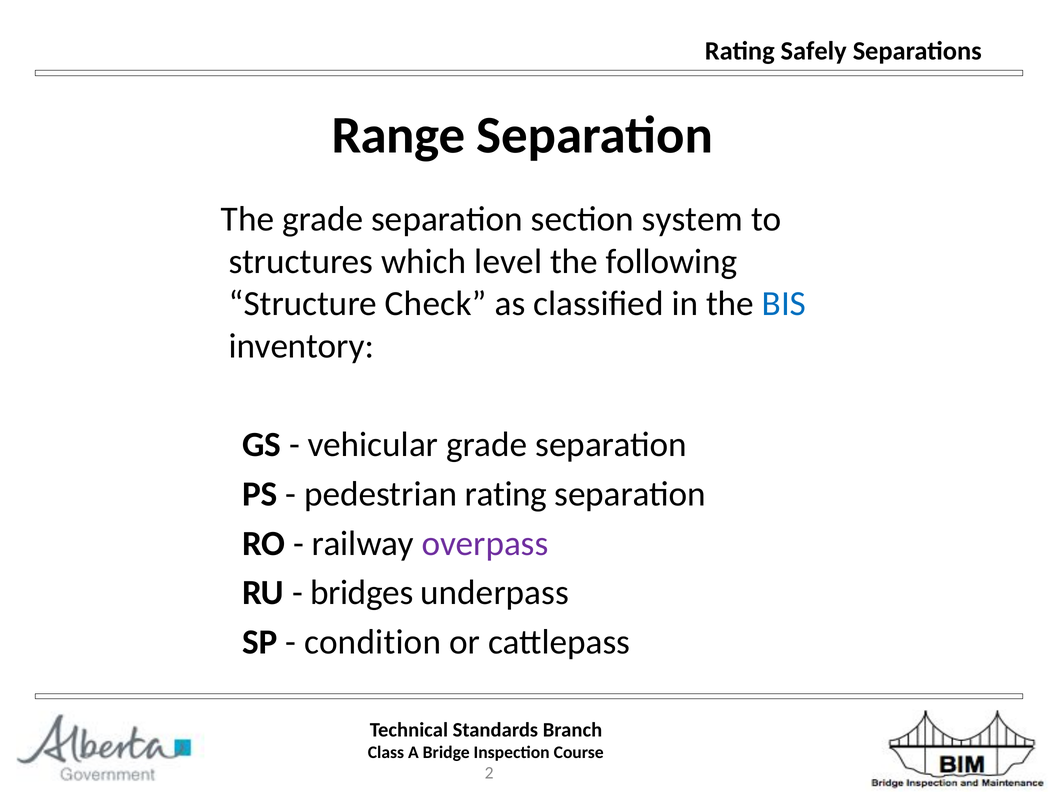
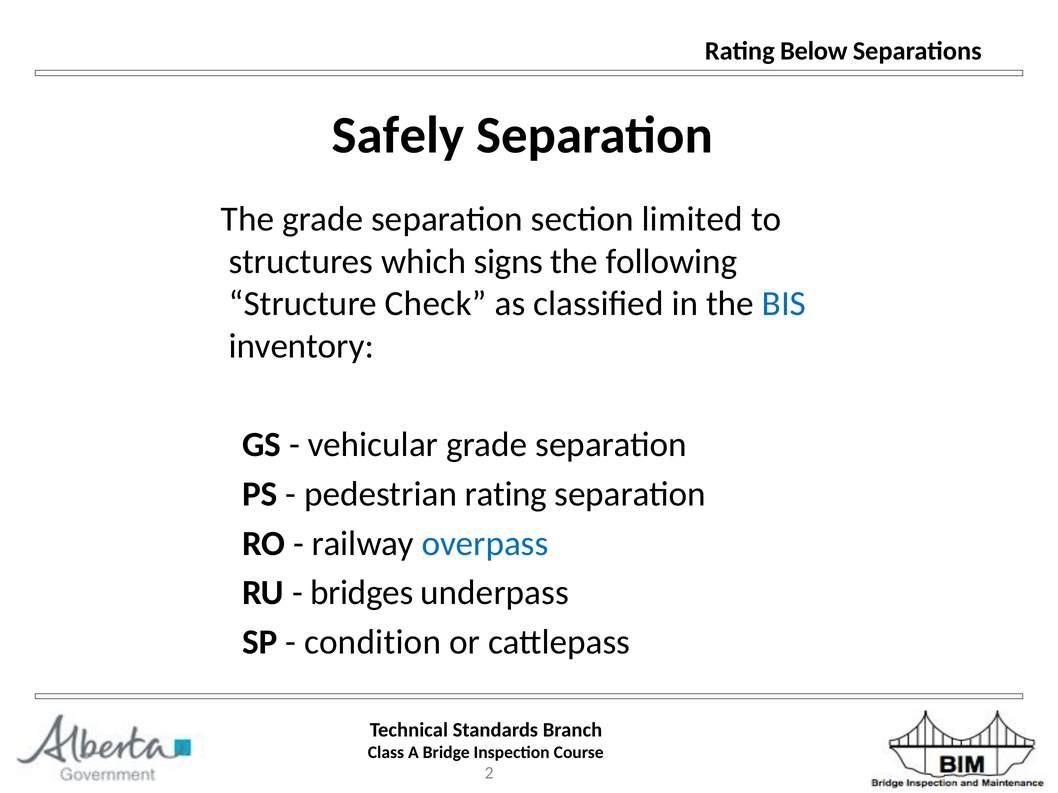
Safely: Safely -> Below
Range: Range -> Safely
system: system -> limited
level: level -> signs
overpass colour: purple -> blue
